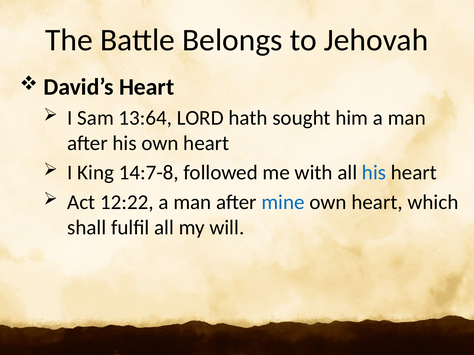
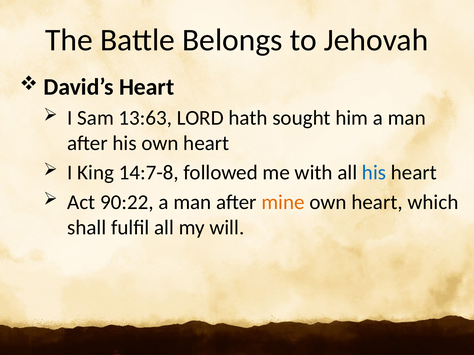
13:64: 13:64 -> 13:63
12:22: 12:22 -> 90:22
mine colour: blue -> orange
